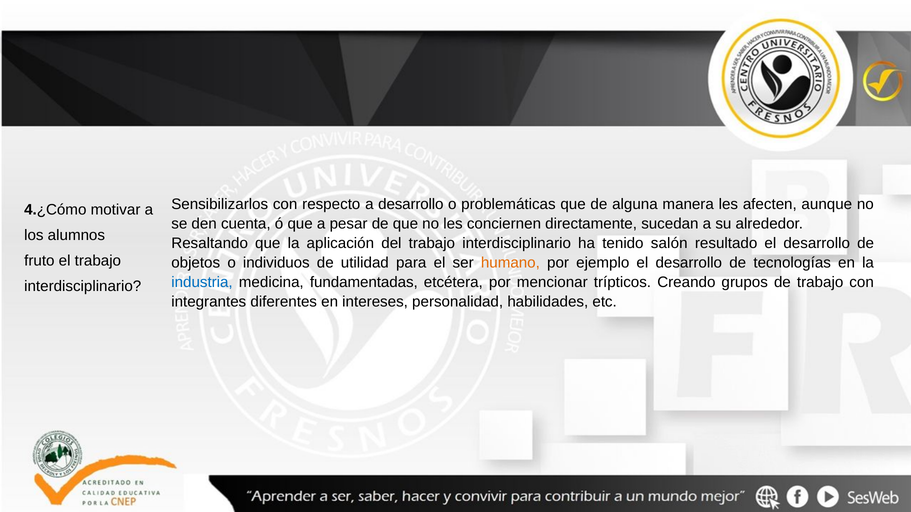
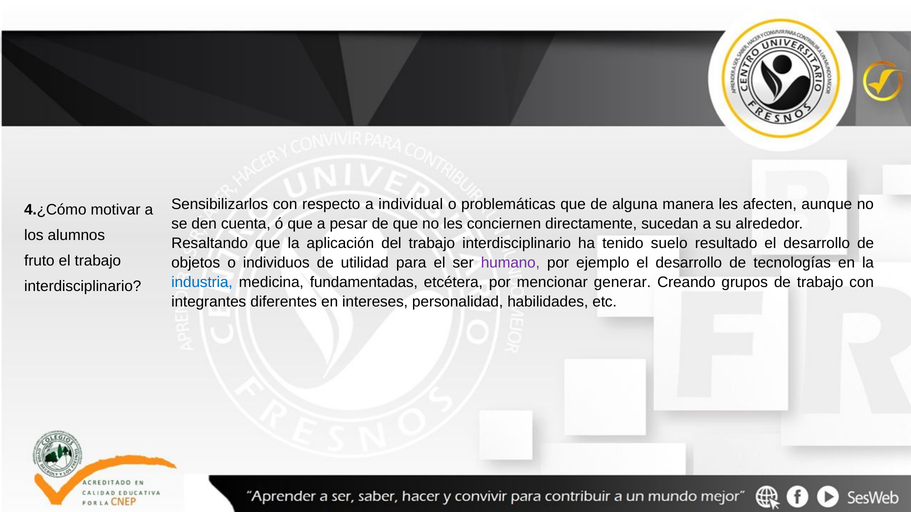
a desarrollo: desarrollo -> individual
salón: salón -> suelo
humano colour: orange -> purple
trípticos: trípticos -> generar
